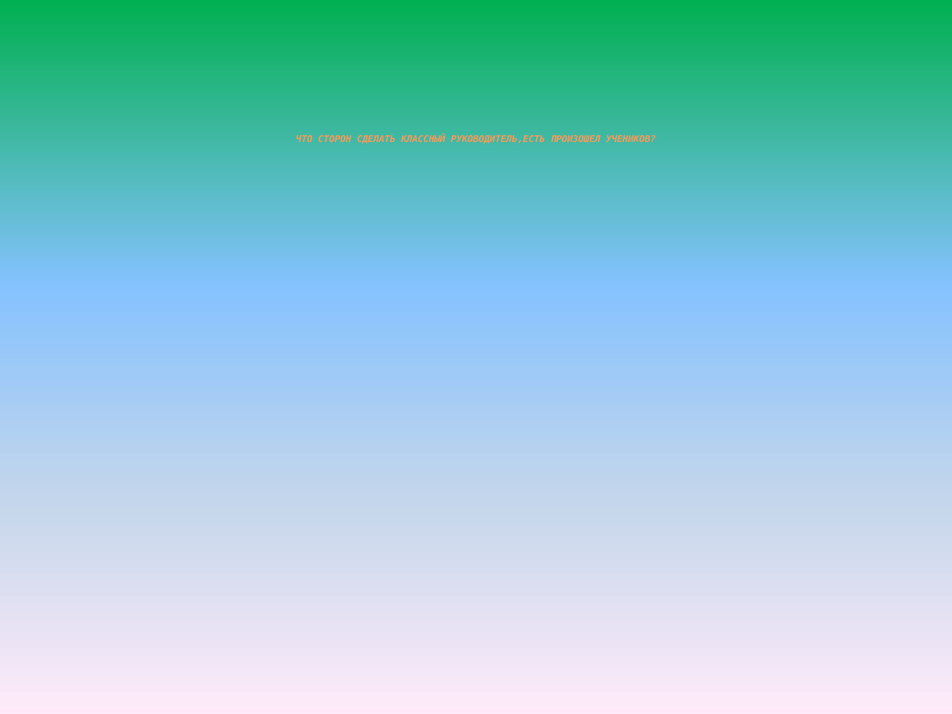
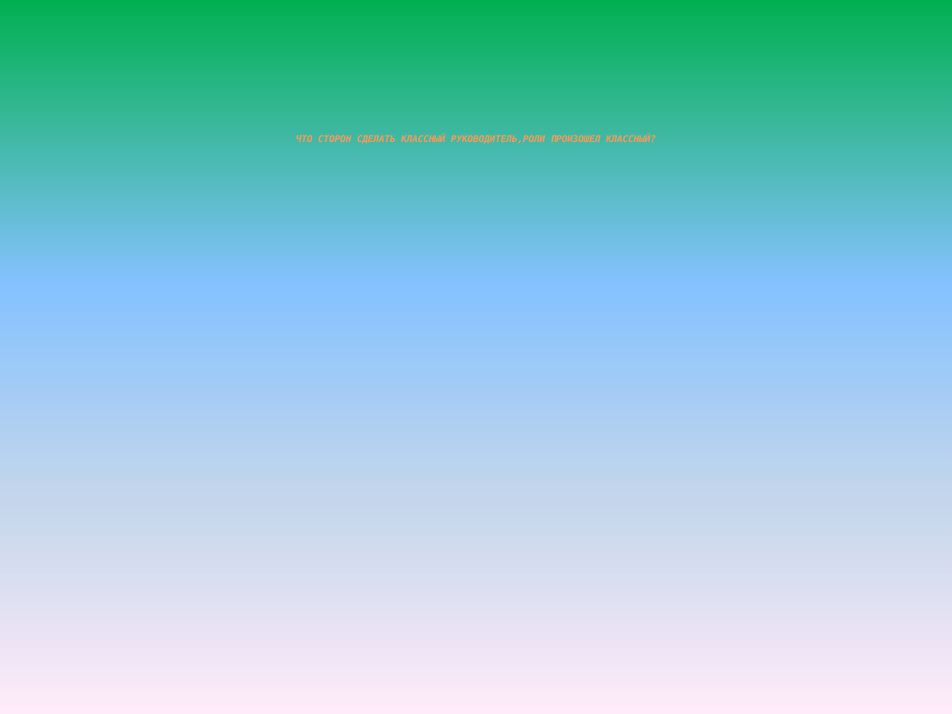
РУКОВОДИТЕЛЬ,ЕСТЬ: РУКОВОДИТЕЛЬ,ЕСТЬ -> РУКОВОДИТЕЛЬ,РОЛИ
ПРОИЗОШЕЛ УЧЕНИКОВ: УЧЕНИКОВ -> КЛАССНЫЙ
